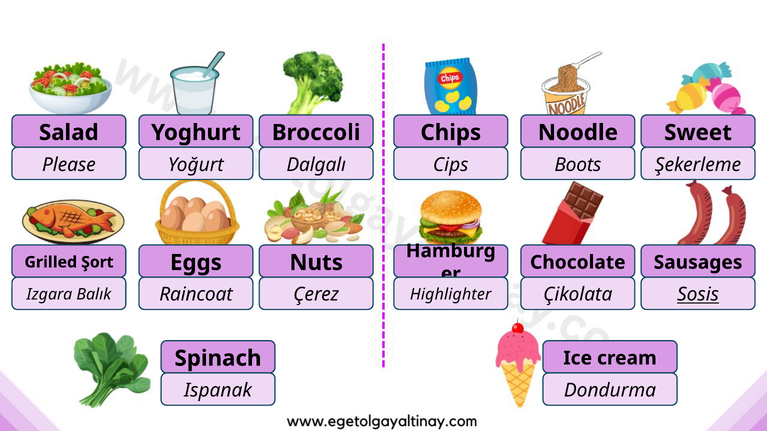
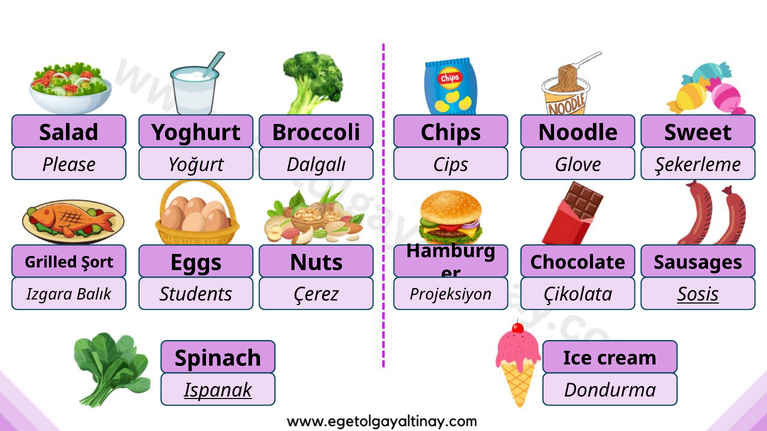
Boots: Boots -> Glove
Raincoat: Raincoat -> Students
Highlighter: Highlighter -> Projeksiyon
Ispanak underline: none -> present
